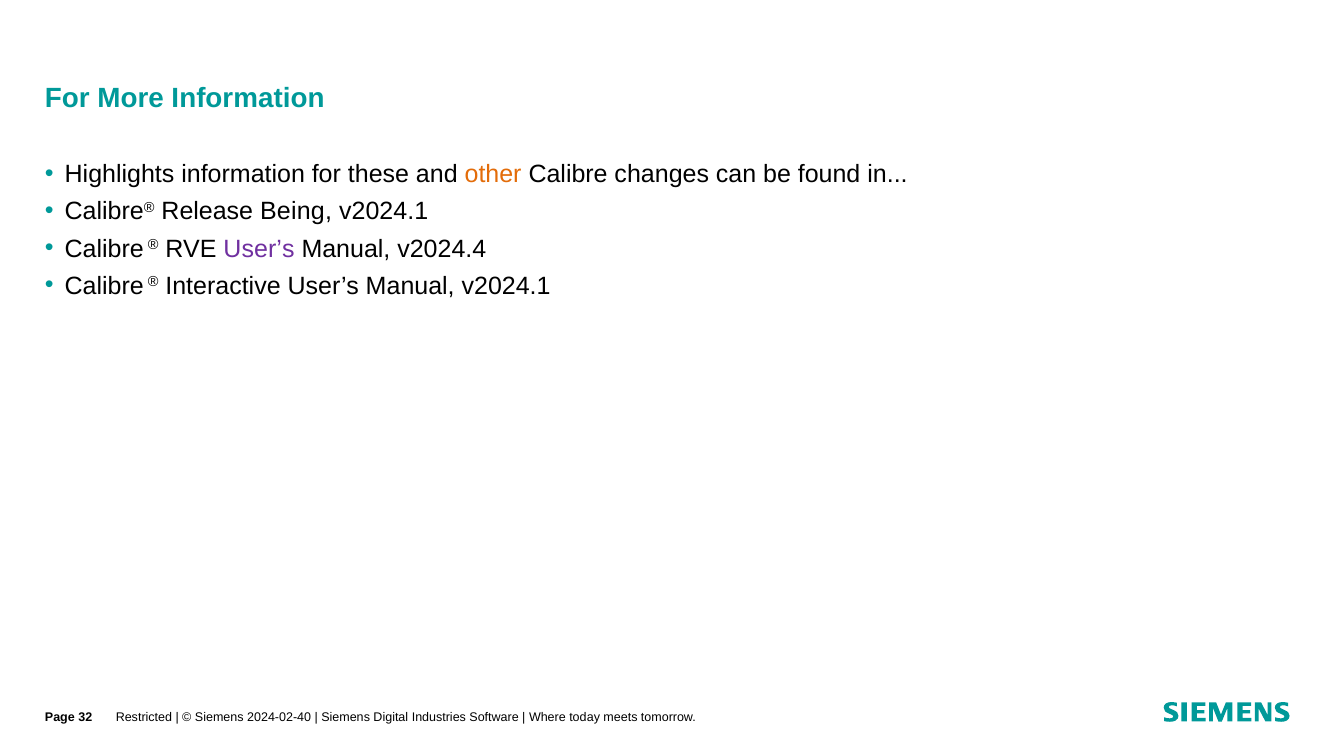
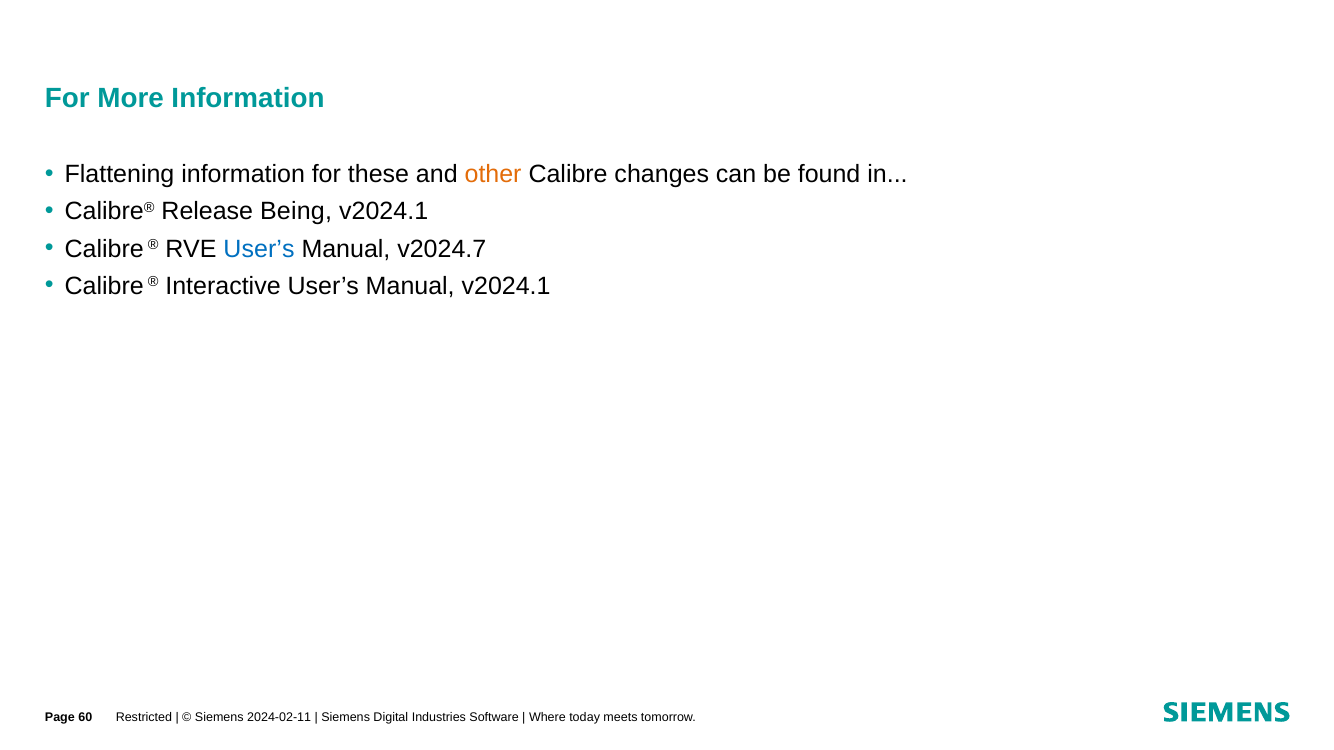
Highlights: Highlights -> Flattening
User’s at (259, 249) colour: purple -> blue
v2024.4: v2024.4 -> v2024.7
32: 32 -> 60
2024-02-40: 2024-02-40 -> 2024-02-11
